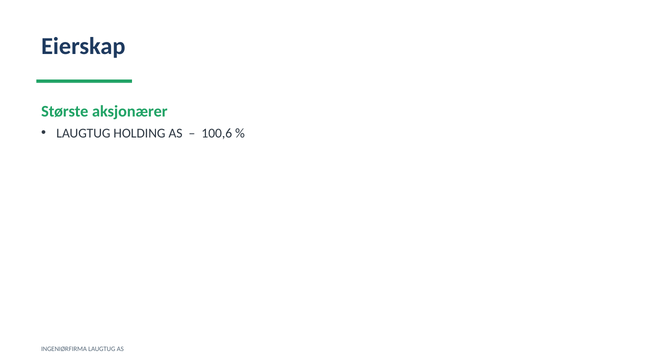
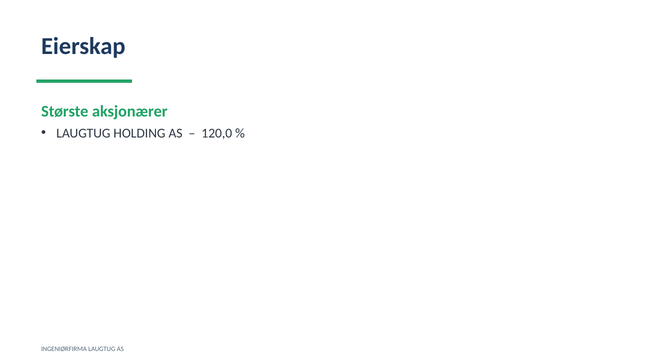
100,6: 100,6 -> 120,0
